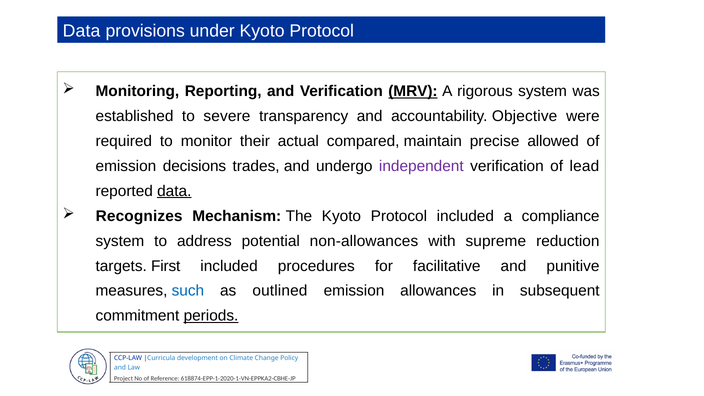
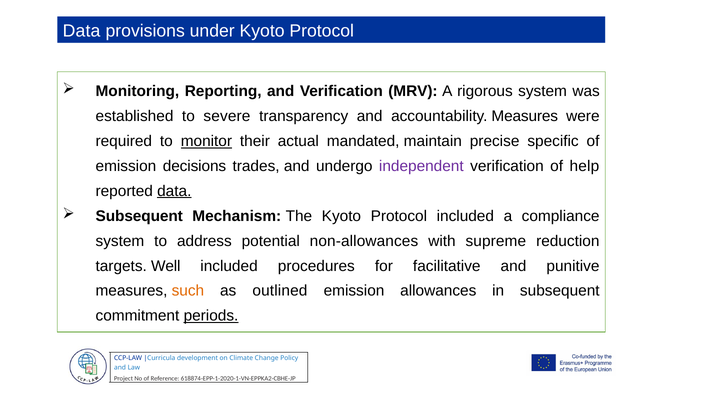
MRV underline: present -> none
accountability Objective: Objective -> Measures
monitor underline: none -> present
compared: compared -> mandated
allowed: allowed -> specific
lead: lead -> help
Recognizes at (139, 216): Recognizes -> Subsequent
First: First -> Well
such colour: blue -> orange
